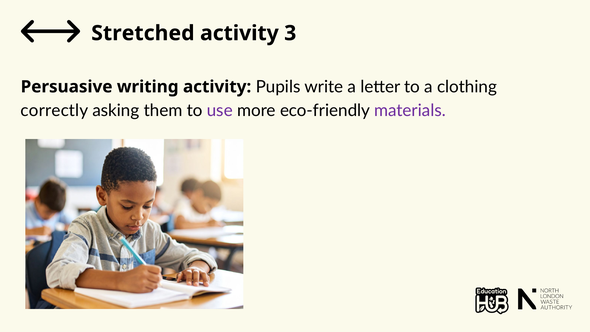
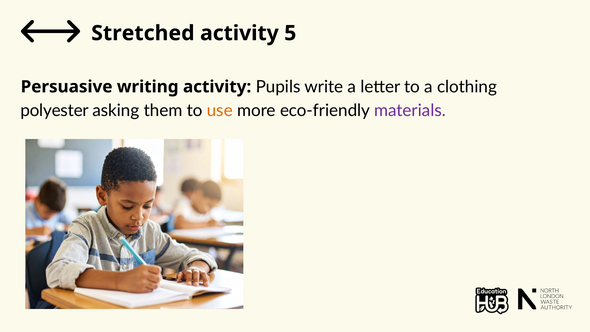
3: 3 -> 5
correctly: correctly -> polyester
use colour: purple -> orange
